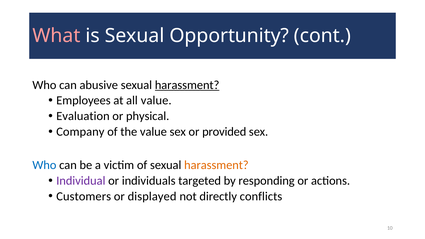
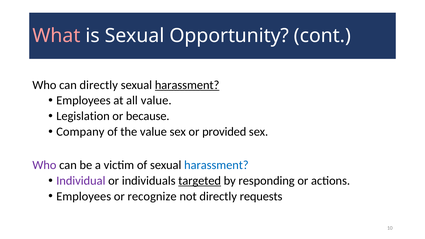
can abusive: abusive -> directly
Evaluation: Evaluation -> Legislation
physical: physical -> because
Who at (44, 165) colour: blue -> purple
harassment at (216, 165) colour: orange -> blue
targeted underline: none -> present
Customers at (84, 196): Customers -> Employees
displayed: displayed -> recognize
conflicts: conflicts -> requests
